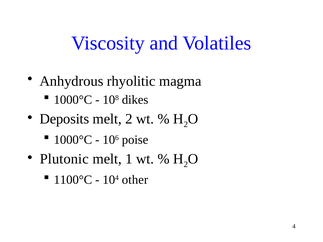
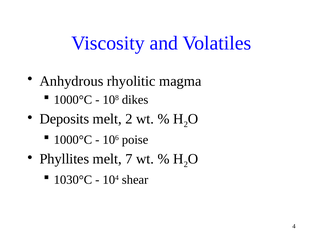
Plutonic: Plutonic -> Phyllites
1: 1 -> 7
1100°C: 1100°C -> 1030°C
other: other -> shear
